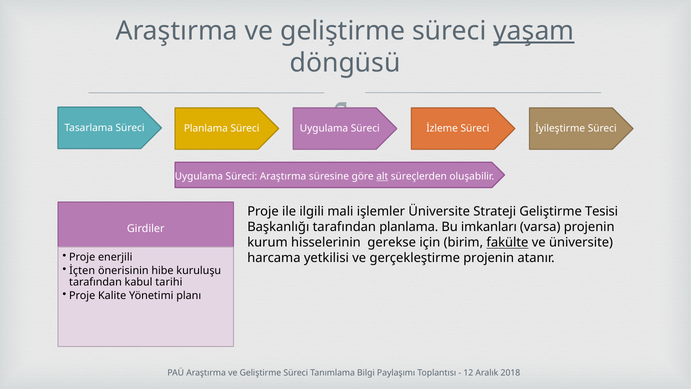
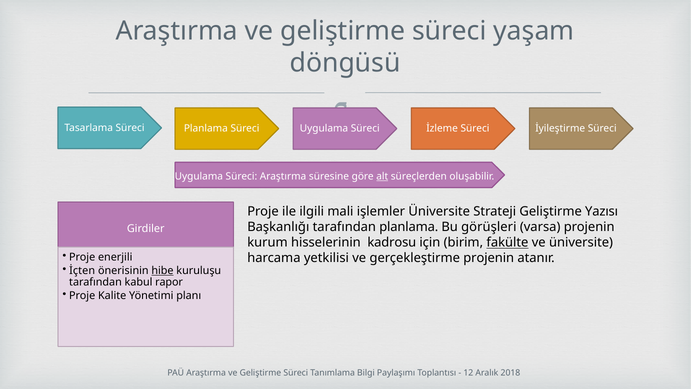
yaşam underline: present -> none
Tesisi: Tesisi -> Yazısı
imkanları: imkanları -> görüşleri
gerekse: gerekse -> kadrosu
hibe underline: none -> present
tarihi: tarihi -> rapor
